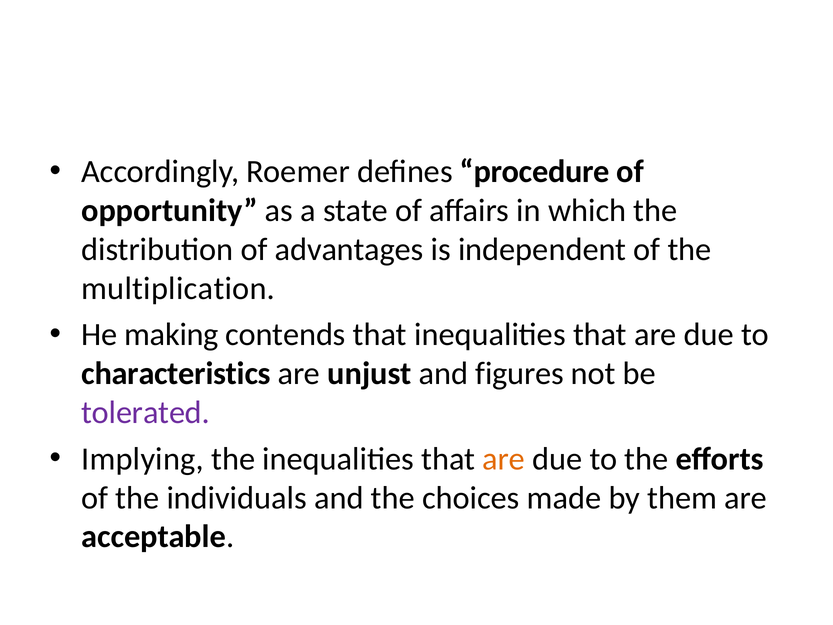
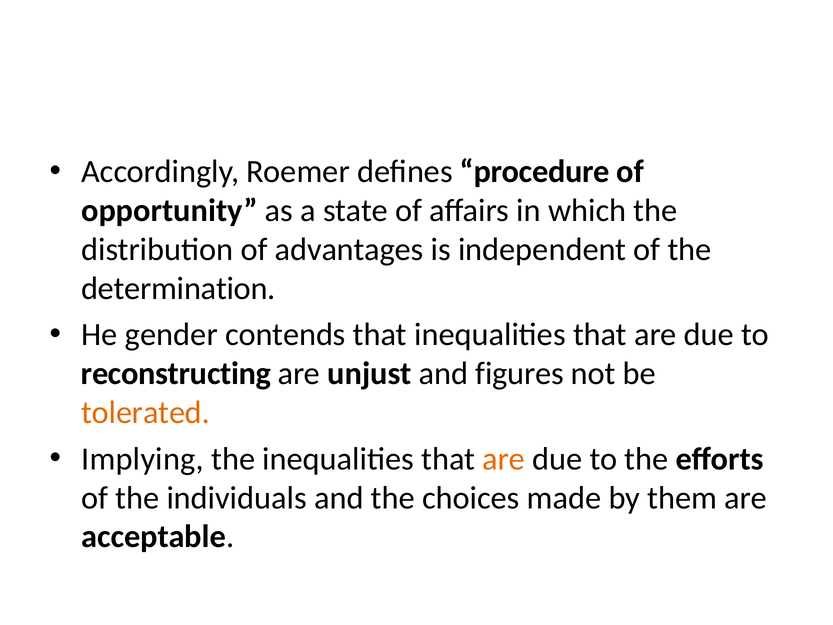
multiplication: multiplication -> determination
making: making -> gender
characteristics: characteristics -> reconstructing
tolerated colour: purple -> orange
